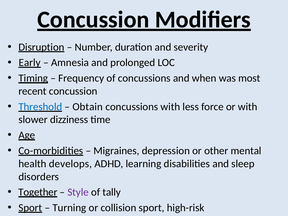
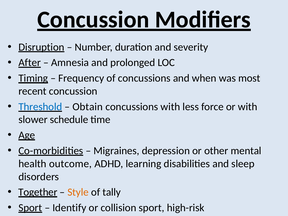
Early: Early -> After
dizziness: dizziness -> schedule
develops: develops -> outcome
Style colour: purple -> orange
Turning: Turning -> Identify
